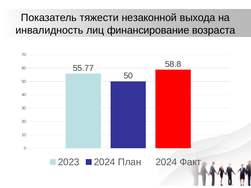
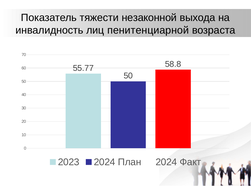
финансирование: финансирование -> пенитенциарной
